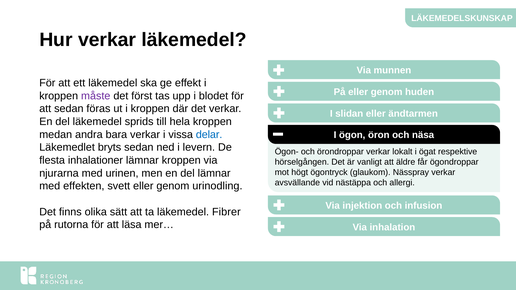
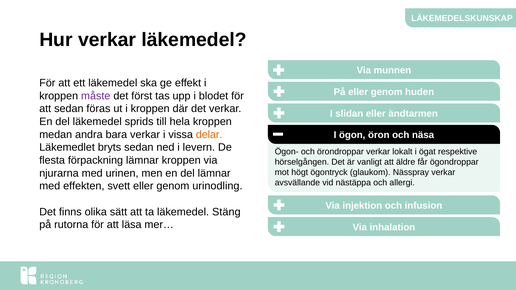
delar colour: blue -> orange
inhalationer: inhalationer -> förpackning
Fibrer: Fibrer -> Stäng
